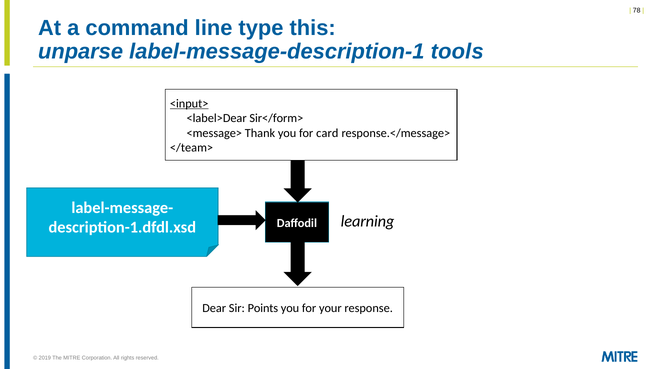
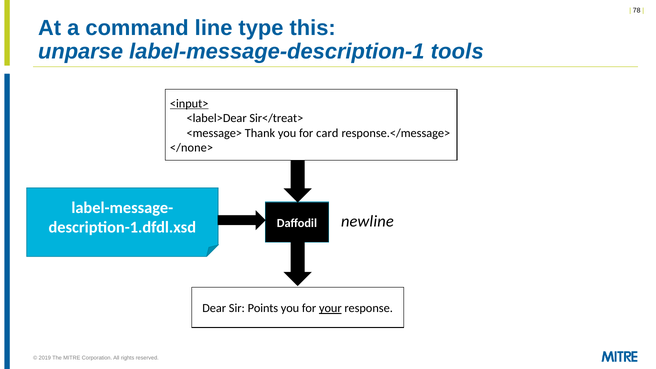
Sir</form>: Sir</form> -> Sir</treat>
</team>: </team> -> </none>
learning: learning -> newline
your underline: none -> present
